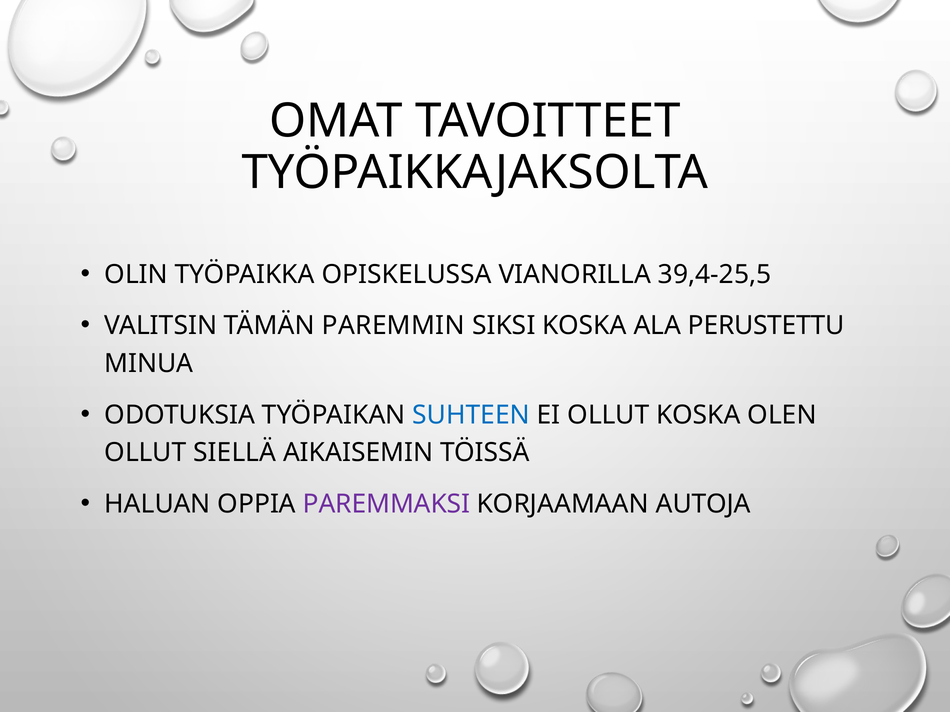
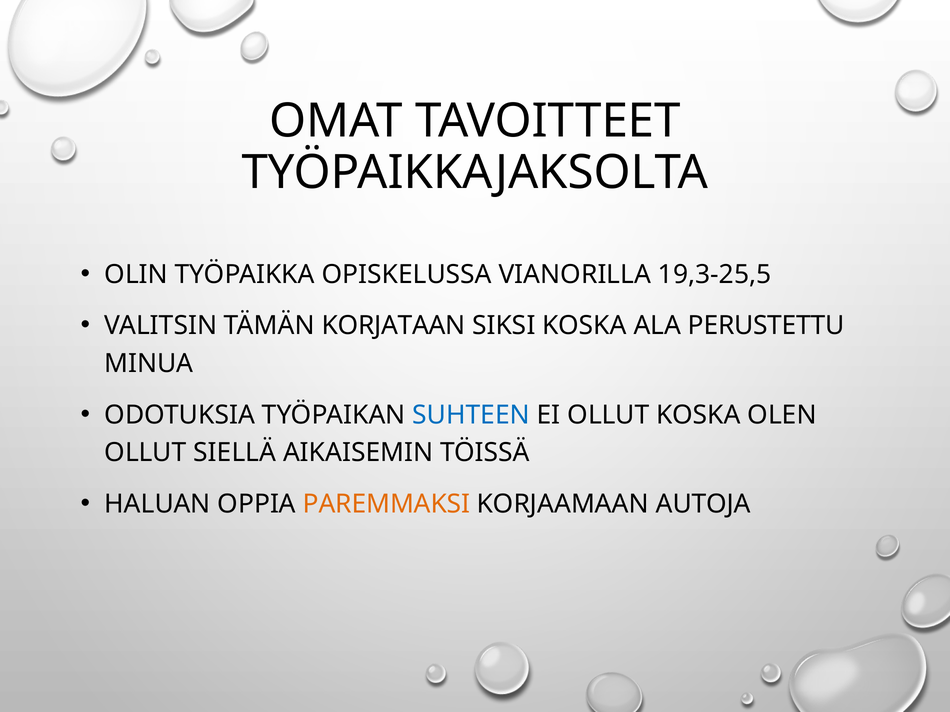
39,4-25,5: 39,4-25,5 -> 19,3-25,5
PAREMMIN: PAREMMIN -> KORJATAAN
PAREMMAKSI colour: purple -> orange
